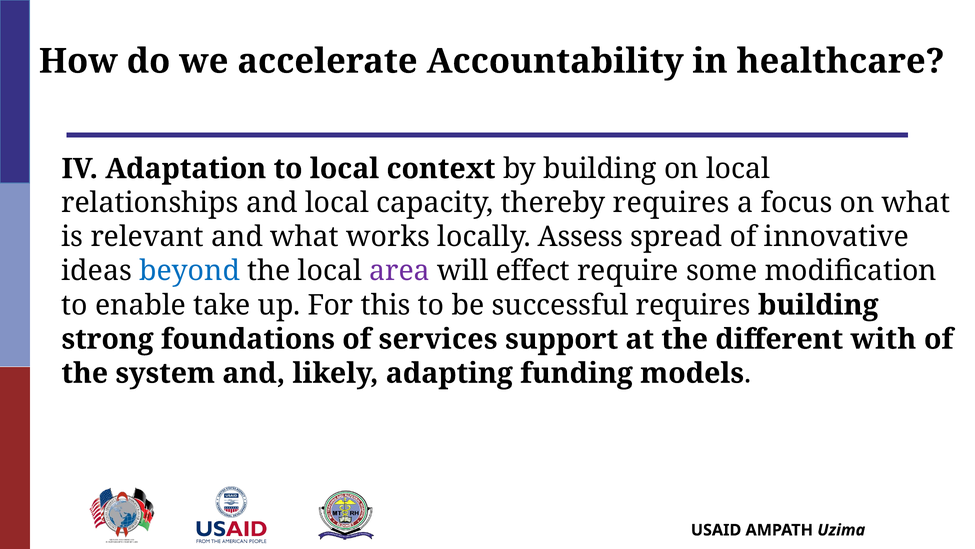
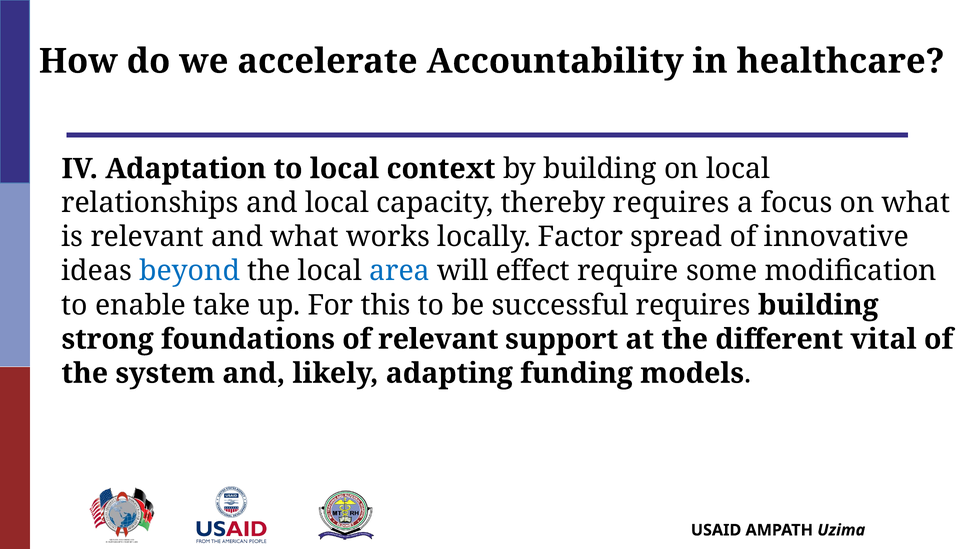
Assess: Assess -> Factor
area colour: purple -> blue
of services: services -> relevant
with: with -> vital
